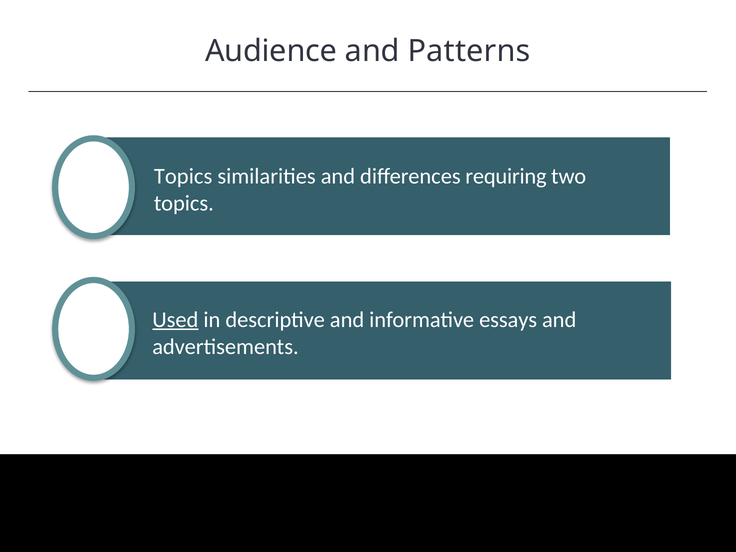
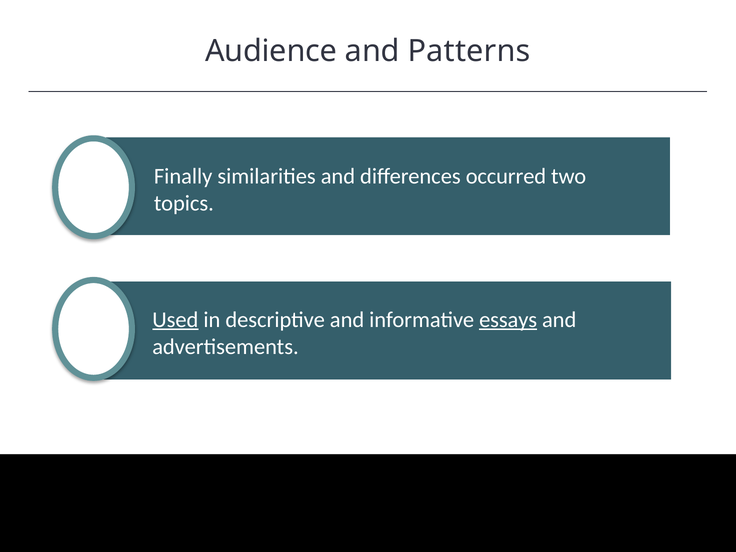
Topics at (183, 176): Topics -> Finally
requiring: requiring -> occurred
essays underline: none -> present
